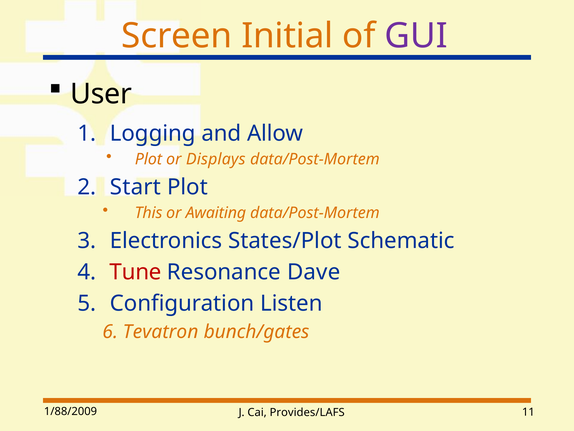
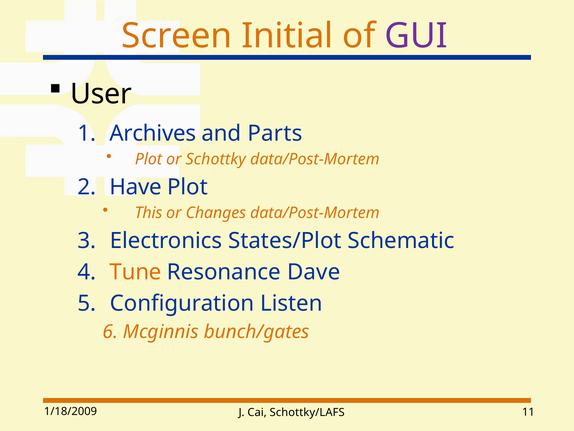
Logging: Logging -> Archives
Allow: Allow -> Parts
Displays: Displays -> Schottky
Start: Start -> Have
Awaiting: Awaiting -> Changes
Tune colour: red -> orange
Tevatron: Tevatron -> Mcginnis
1/88/2009: 1/88/2009 -> 1/18/2009
Provides/LAFS: Provides/LAFS -> Schottky/LAFS
